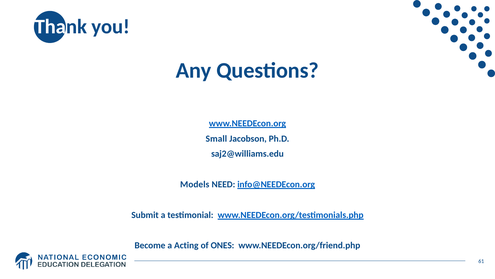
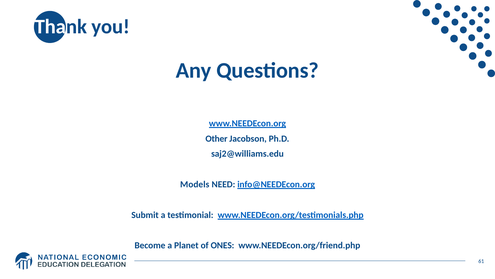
Small: Small -> Other
Acting: Acting -> Planet
